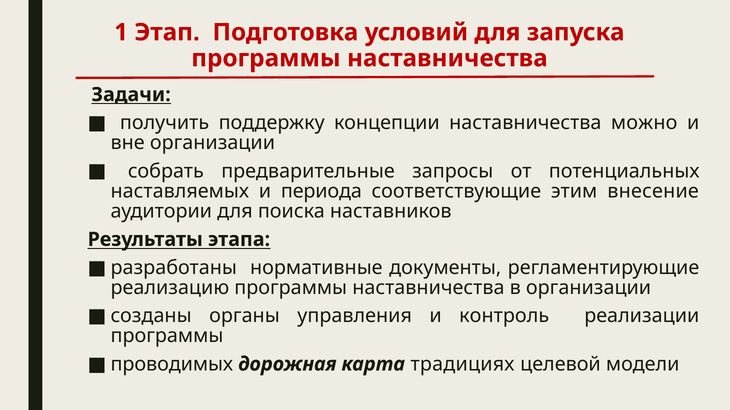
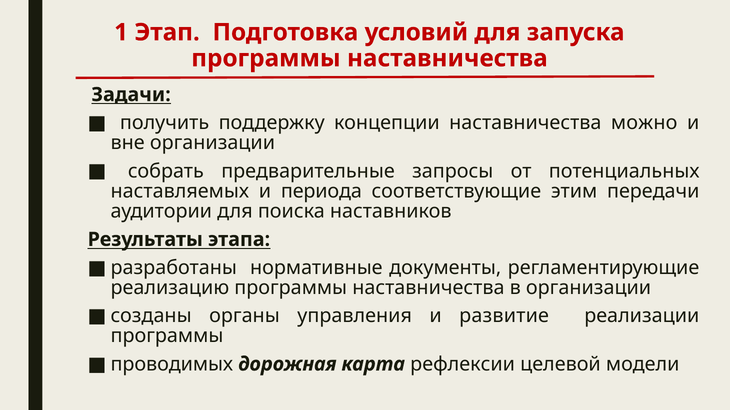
внесение: внесение -> передачи
контроль: контроль -> развитие
традициях: традициях -> рефлексии
